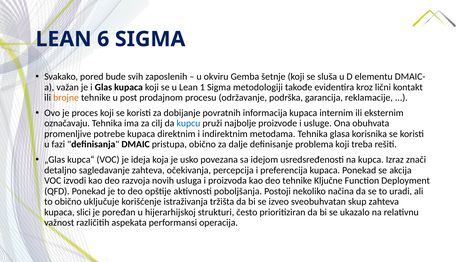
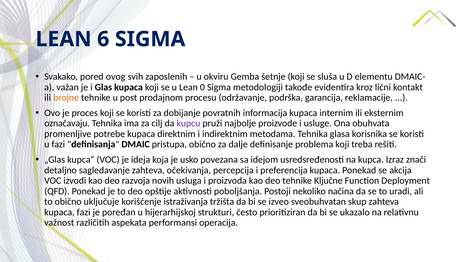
bude: bude -> ovog
1: 1 -> 0
kupcu colour: blue -> purple
kupaca slici: slici -> fazi
